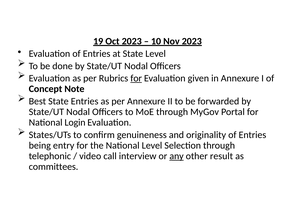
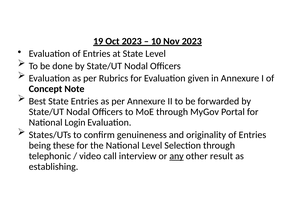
for at (136, 78) underline: present -> none
entry: entry -> these
committees: committees -> establishing
